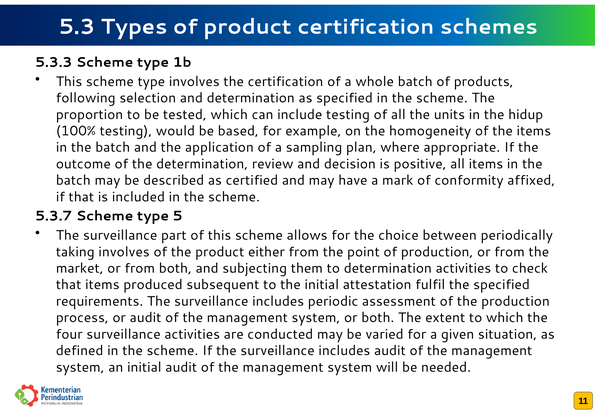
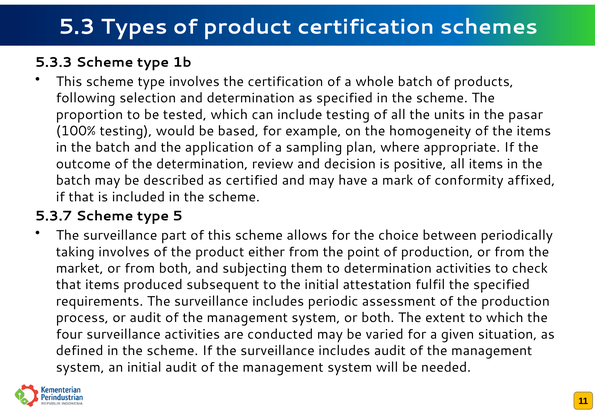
hidup: hidup -> pasar
